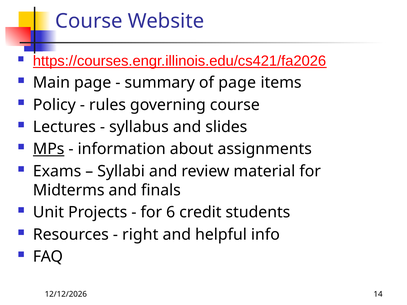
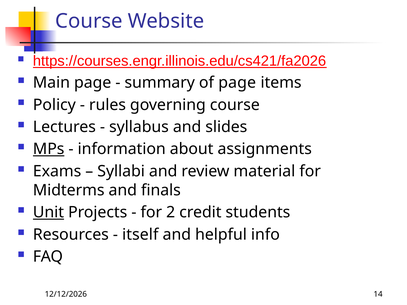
Unit underline: none -> present
6: 6 -> 2
right: right -> itself
